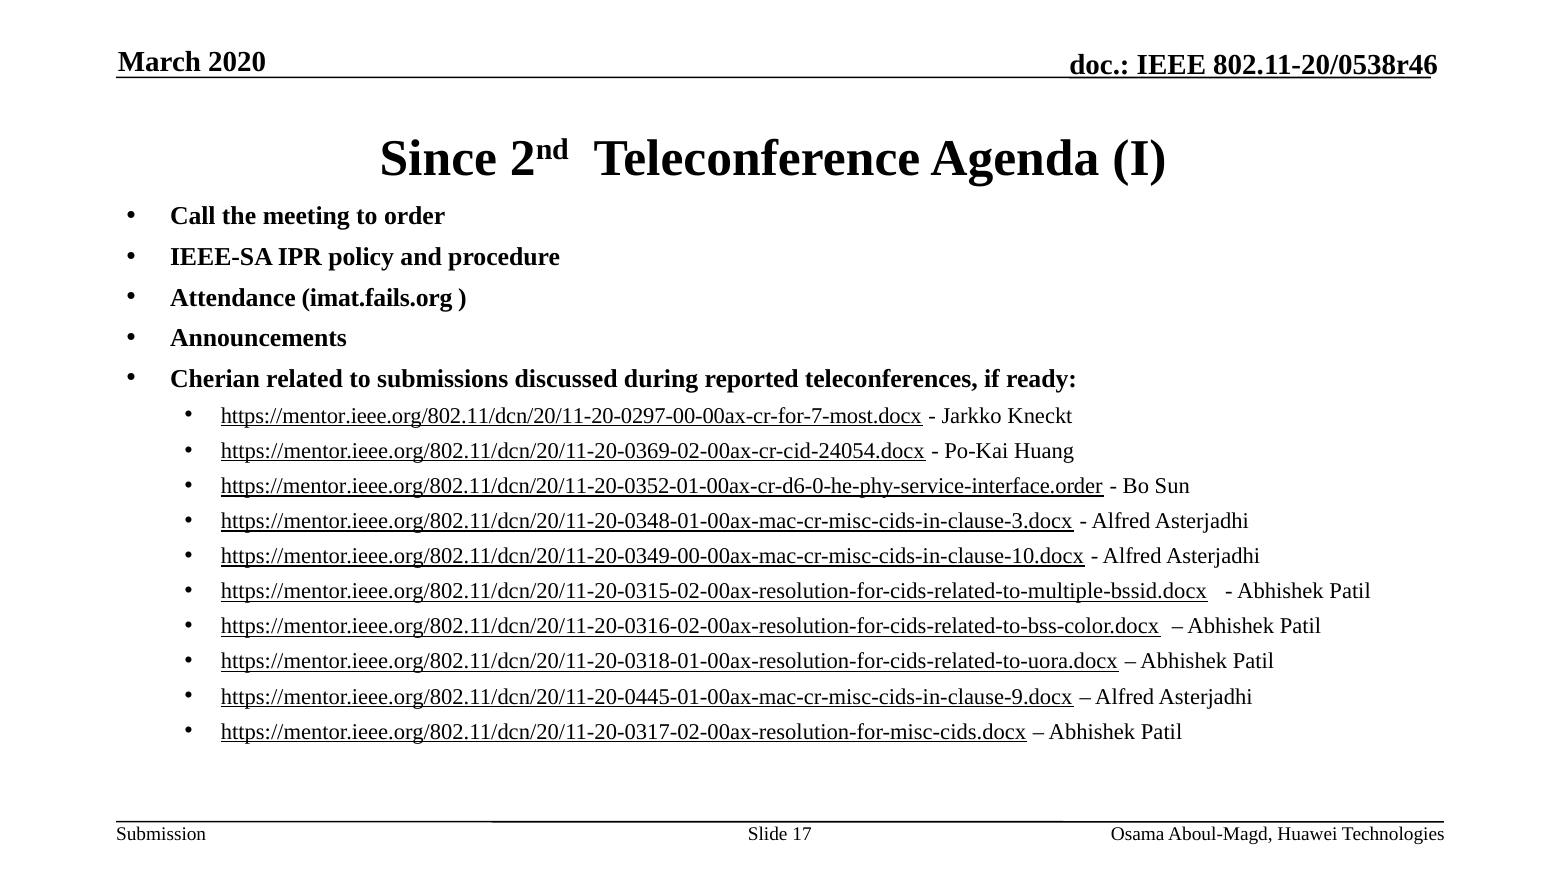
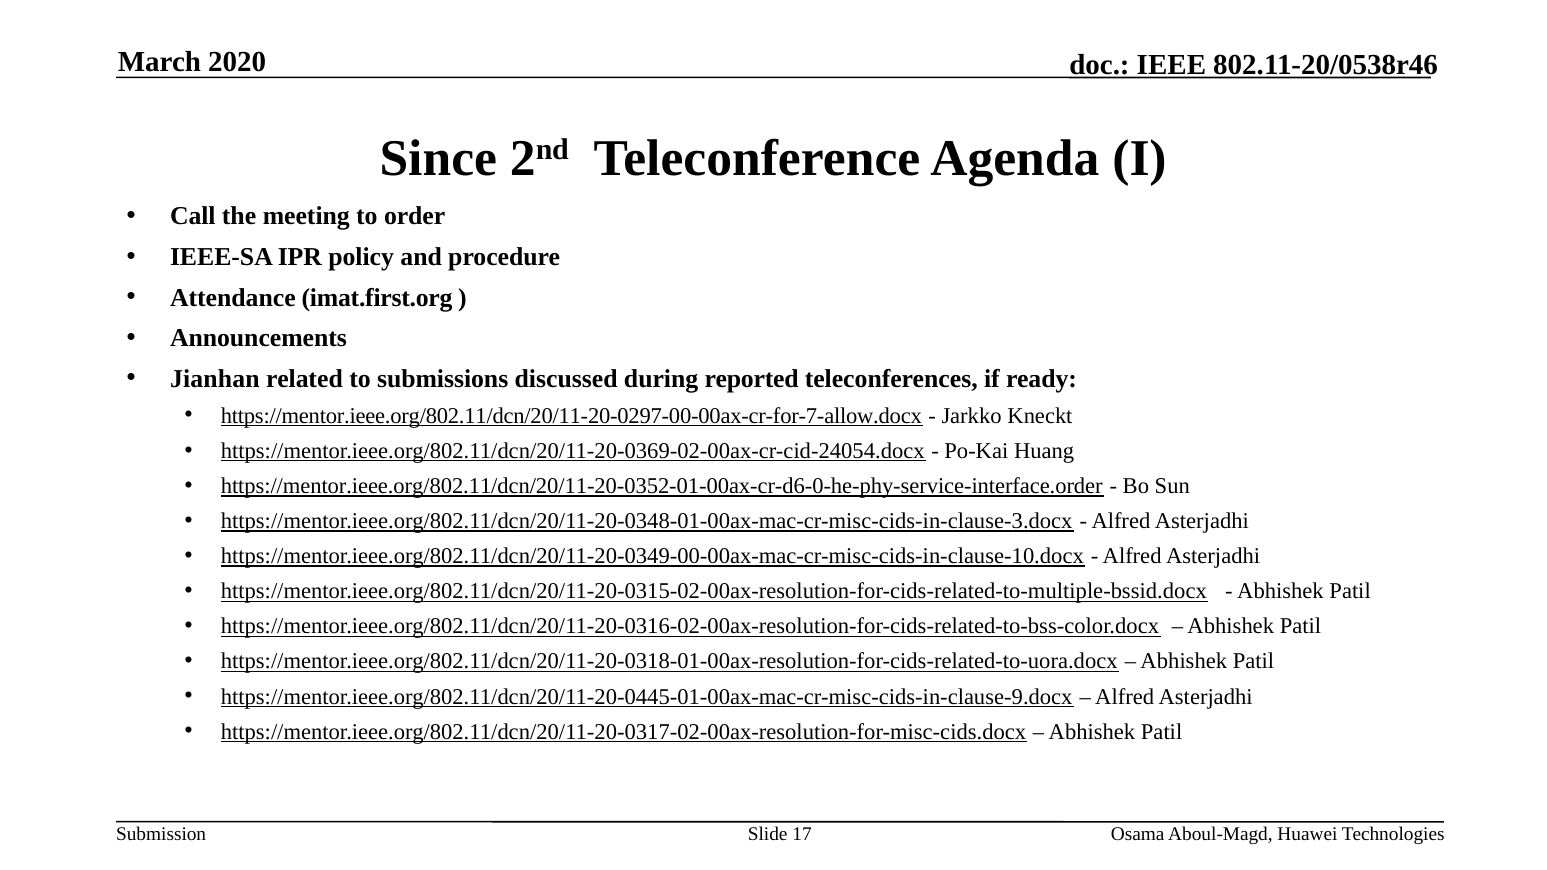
imat.fails.org: imat.fails.org -> imat.first.org
Cherian: Cherian -> Jianhan
https://mentor.ieee.org/802.11/dcn/20/11-20-0297-00-00ax-cr-for-7-most.docx: https://mentor.ieee.org/802.11/dcn/20/11-20-0297-00-00ax-cr-for-7-most.docx -> https://mentor.ieee.org/802.11/dcn/20/11-20-0297-00-00ax-cr-for-7-allow.docx
